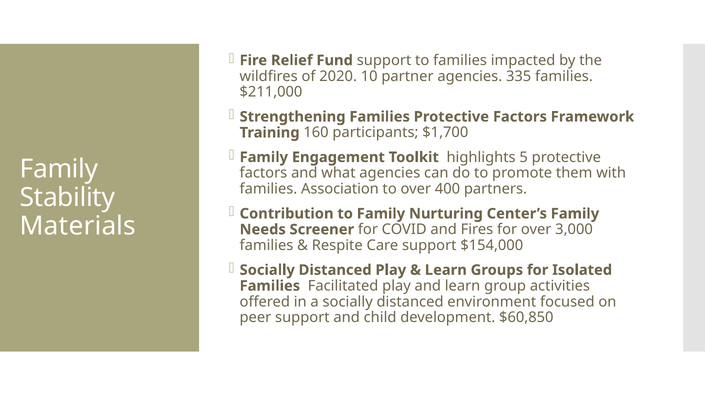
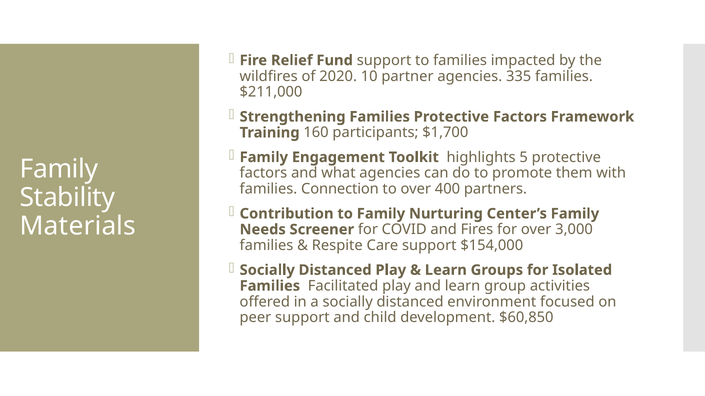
Association: Association -> Connection
